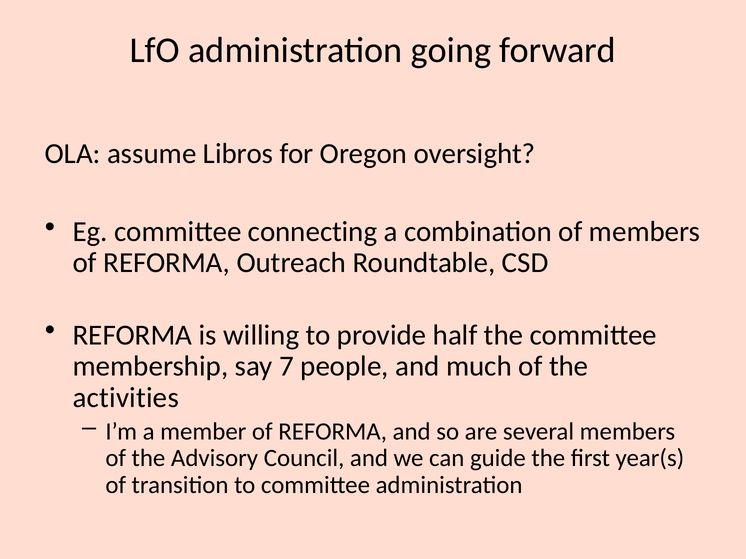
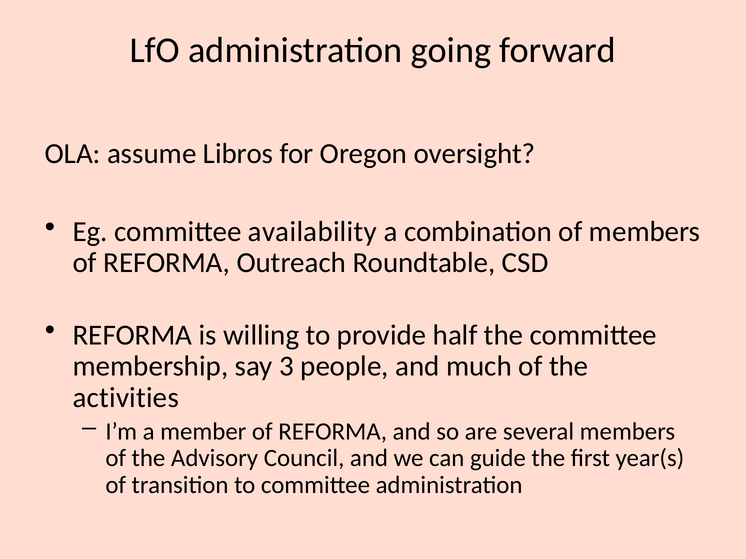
connecting: connecting -> availability
7: 7 -> 3
